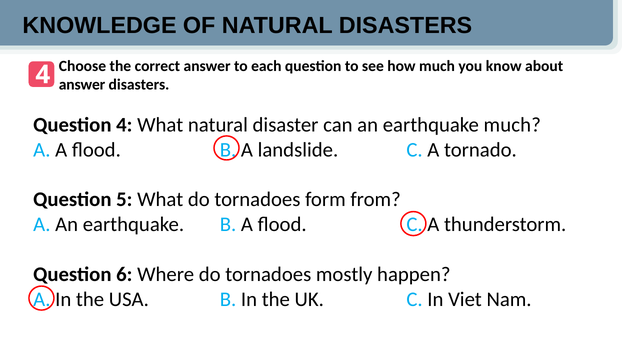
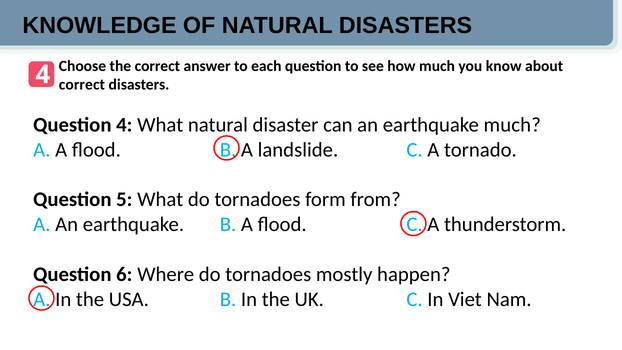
answer at (82, 85): answer -> correct
